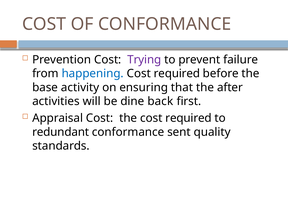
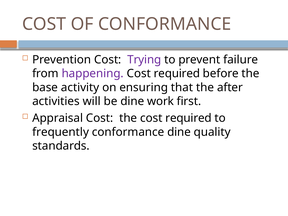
happening colour: blue -> purple
back: back -> work
redundant: redundant -> frequently
conformance sent: sent -> dine
